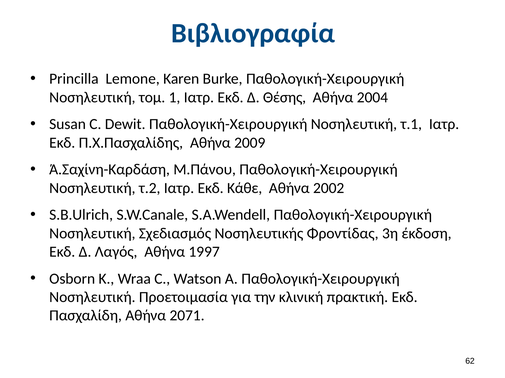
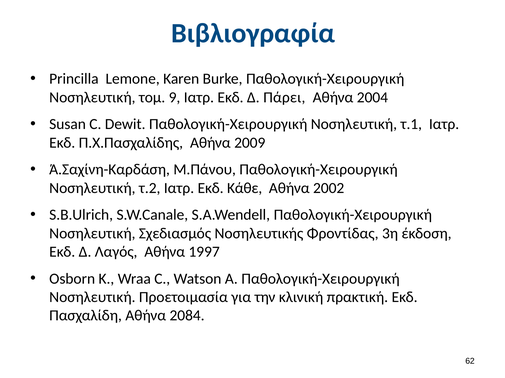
1: 1 -> 9
Θέσης: Θέσης -> Πάρει
2071: 2071 -> 2084
